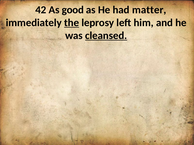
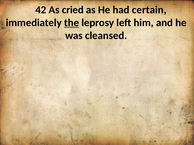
good: good -> cried
matter: matter -> certain
cleansed underline: present -> none
